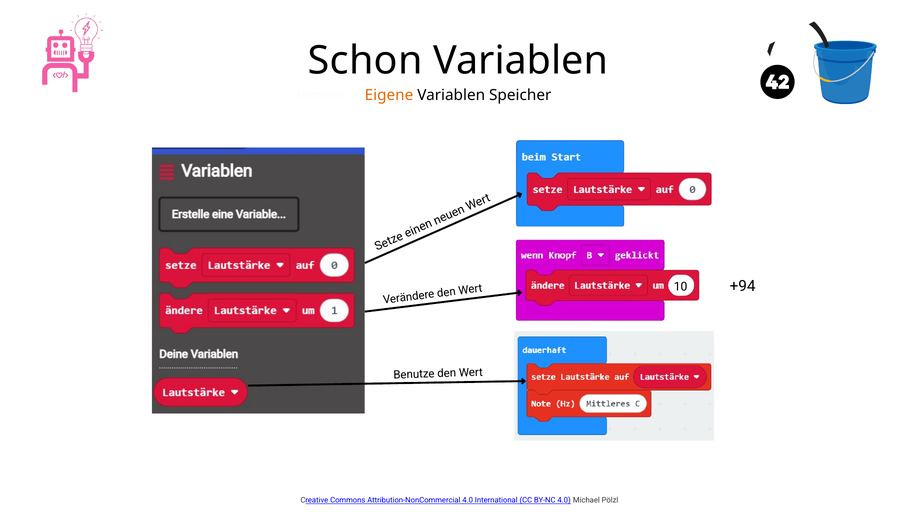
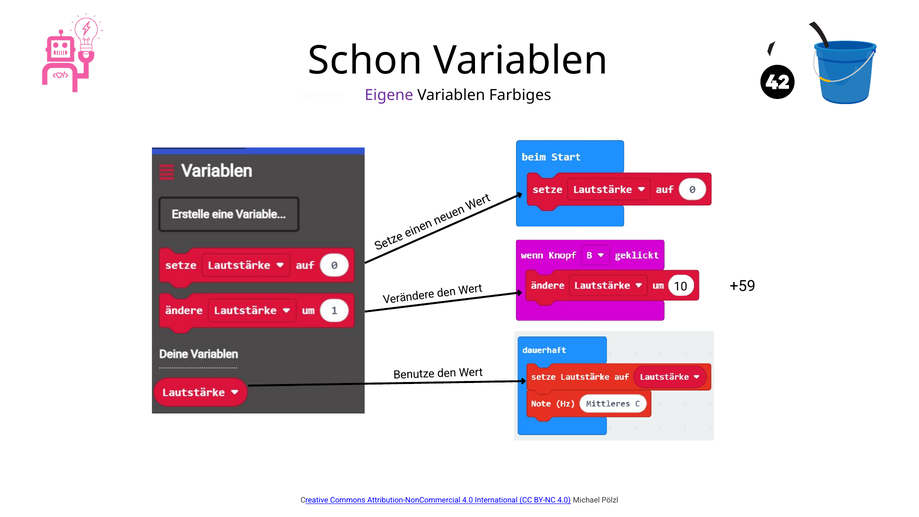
Eigene colour: orange -> purple
Speicher: Speicher -> Farbiges
+94: +94 -> +59
